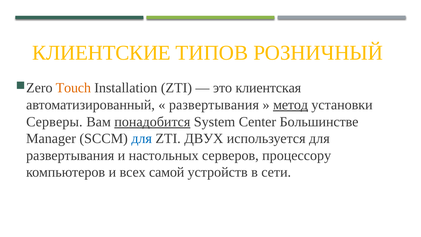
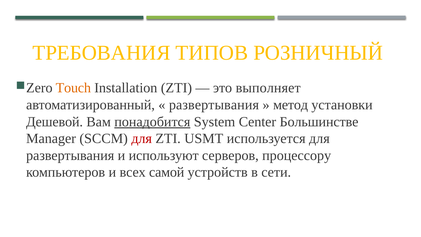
КЛИЕНТСКИЕ: КЛИЕНТСКИЕ -> ТРЕБОВАНИЯ
клиентская: клиентская -> выполняет
метод underline: present -> none
Серверы: Серверы -> Дешевой
для at (142, 138) colour: blue -> red
ДВУХ: ДВУХ -> USMT
настольных: настольных -> используют
